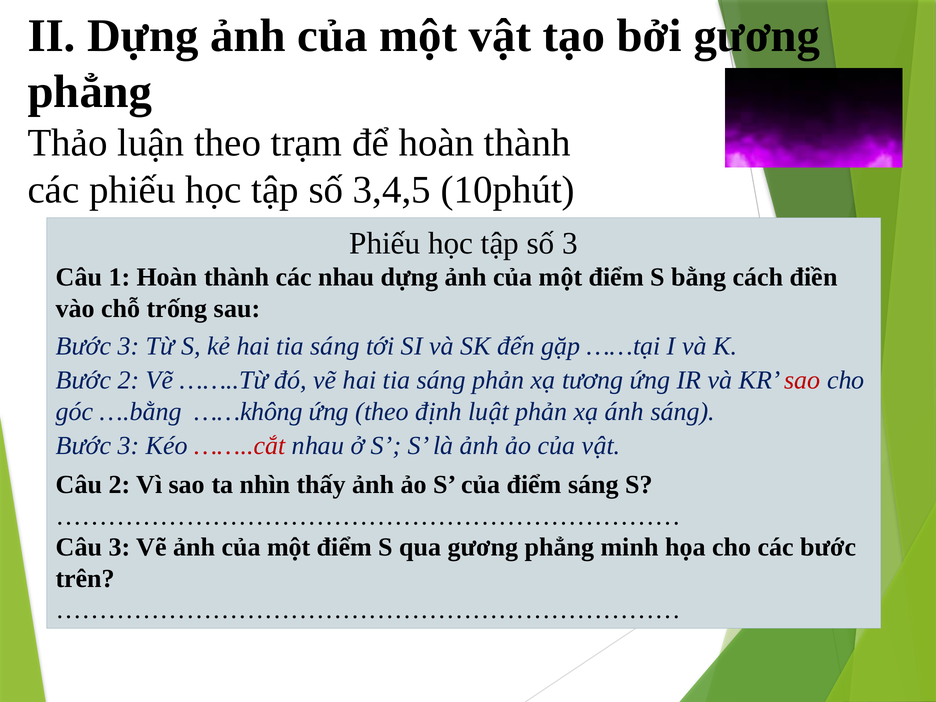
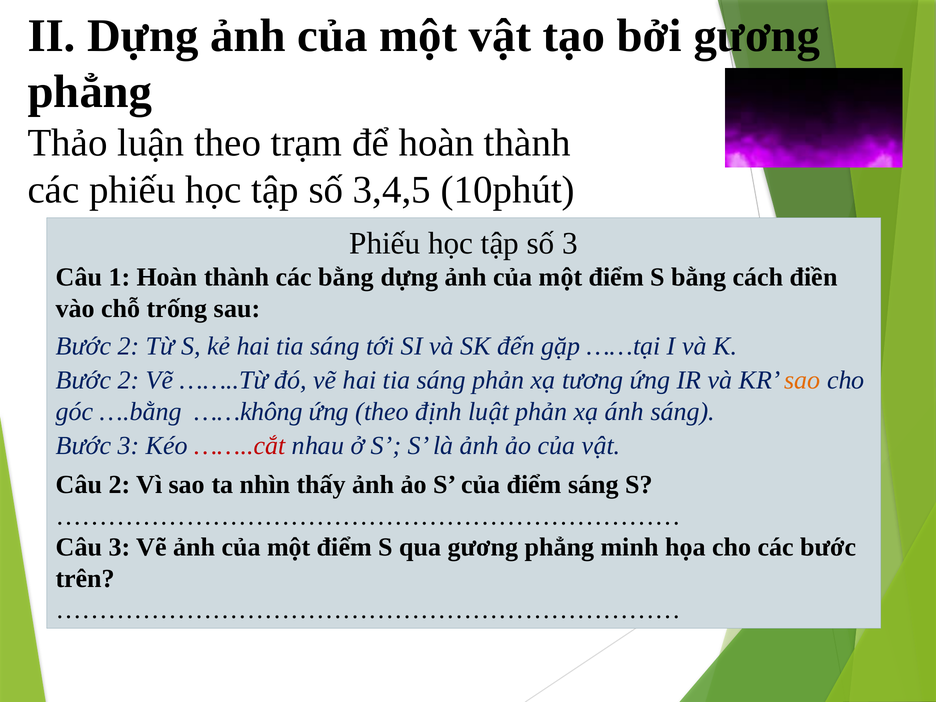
các nhau: nhau -> bằng
3 at (129, 346): 3 -> 2
sao at (802, 380) colour: red -> orange
